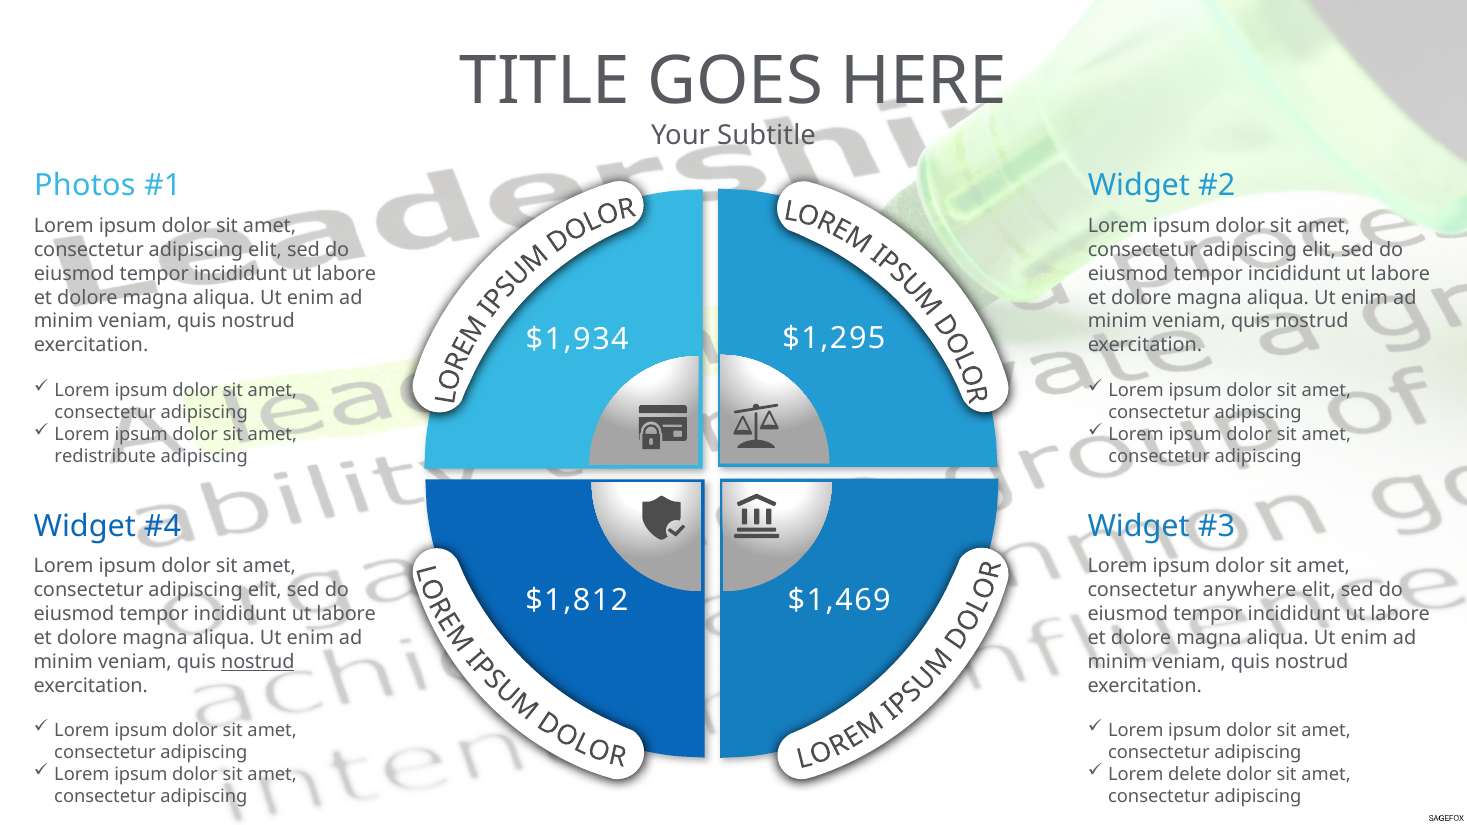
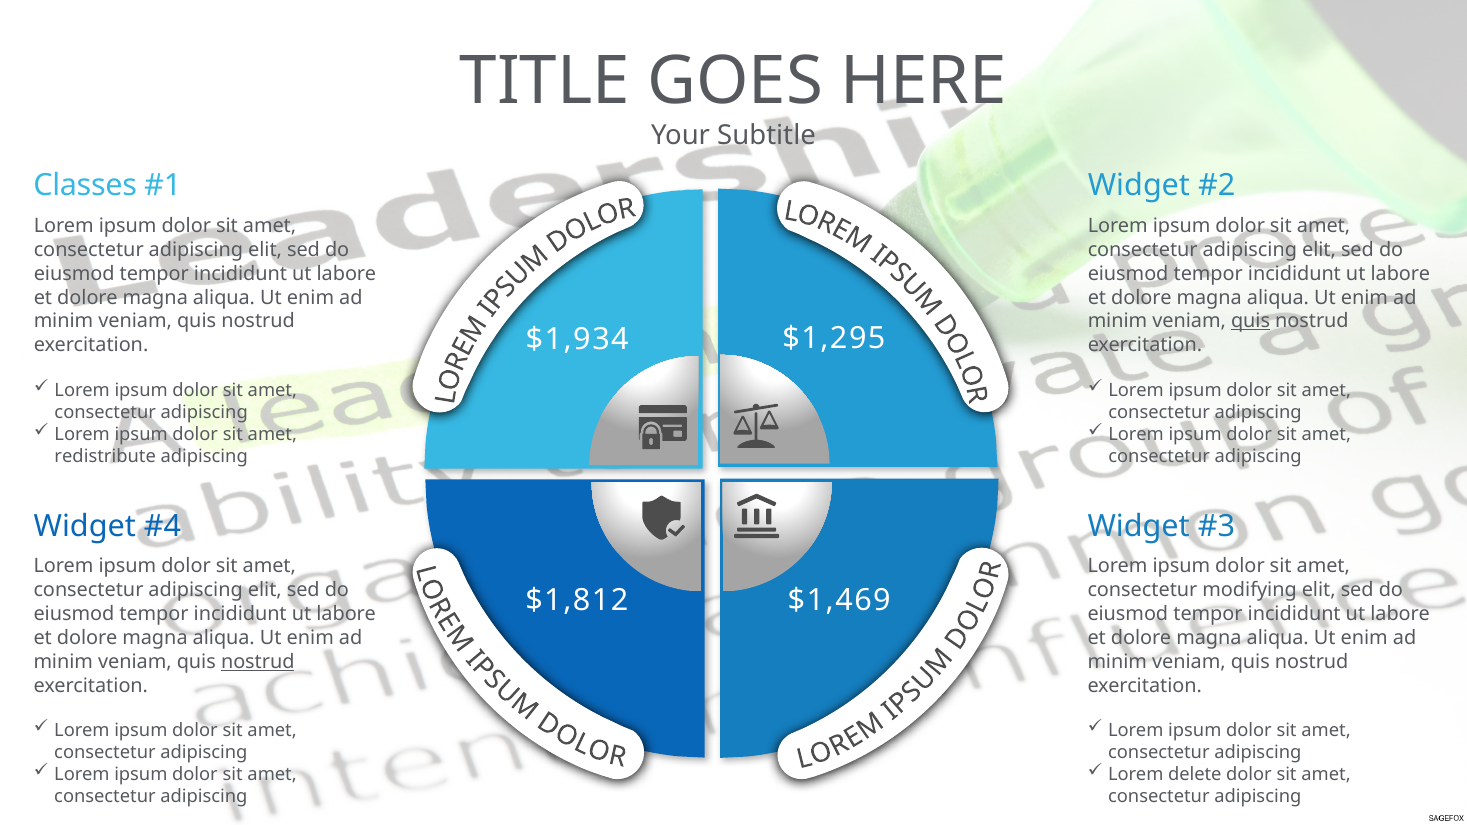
Photos: Photos -> Classes
quis at (1251, 321) underline: none -> present
anywhere: anywhere -> modifying
